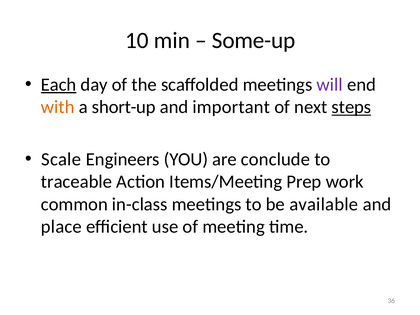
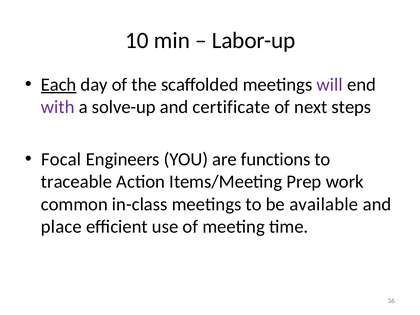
Some-up: Some-up -> Labor-up
with colour: orange -> purple
short-up: short-up -> solve-up
important: important -> certificate
steps underline: present -> none
Scale: Scale -> Focal
conclude: conclude -> functions
